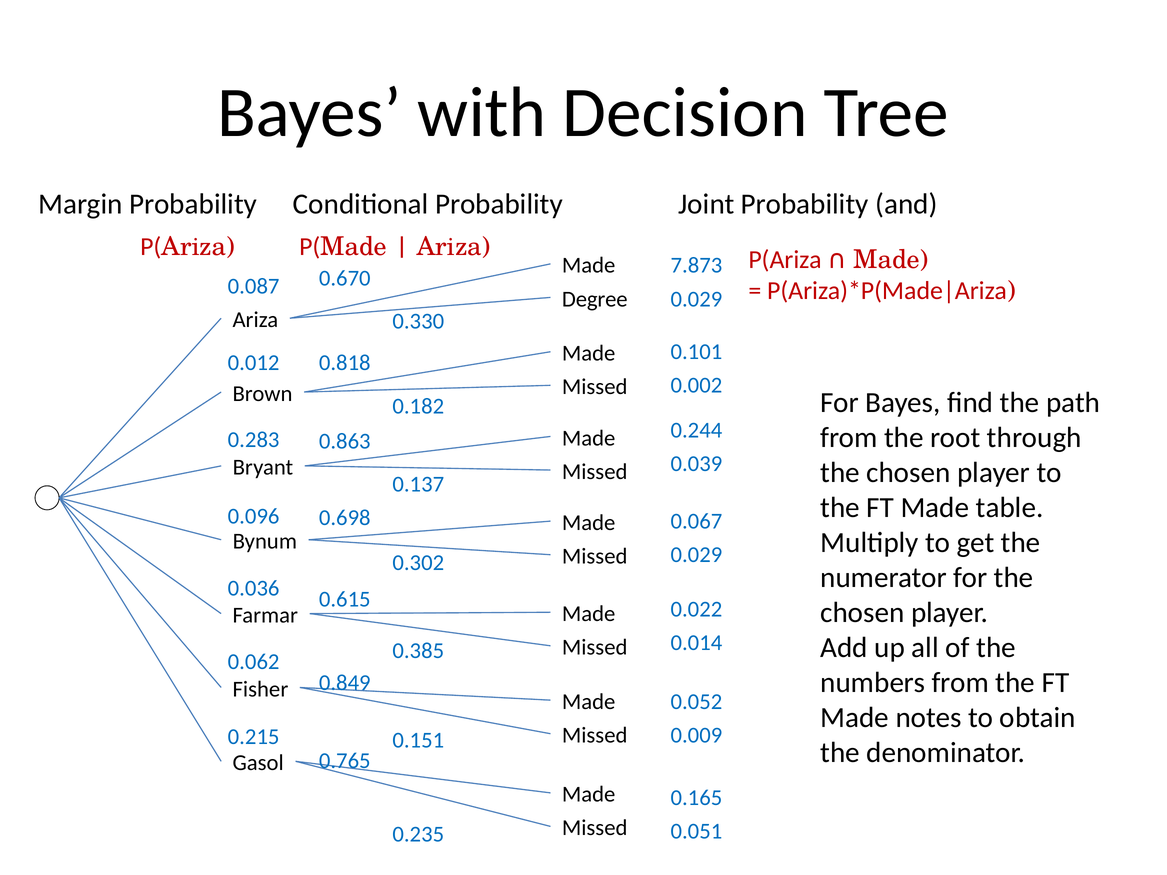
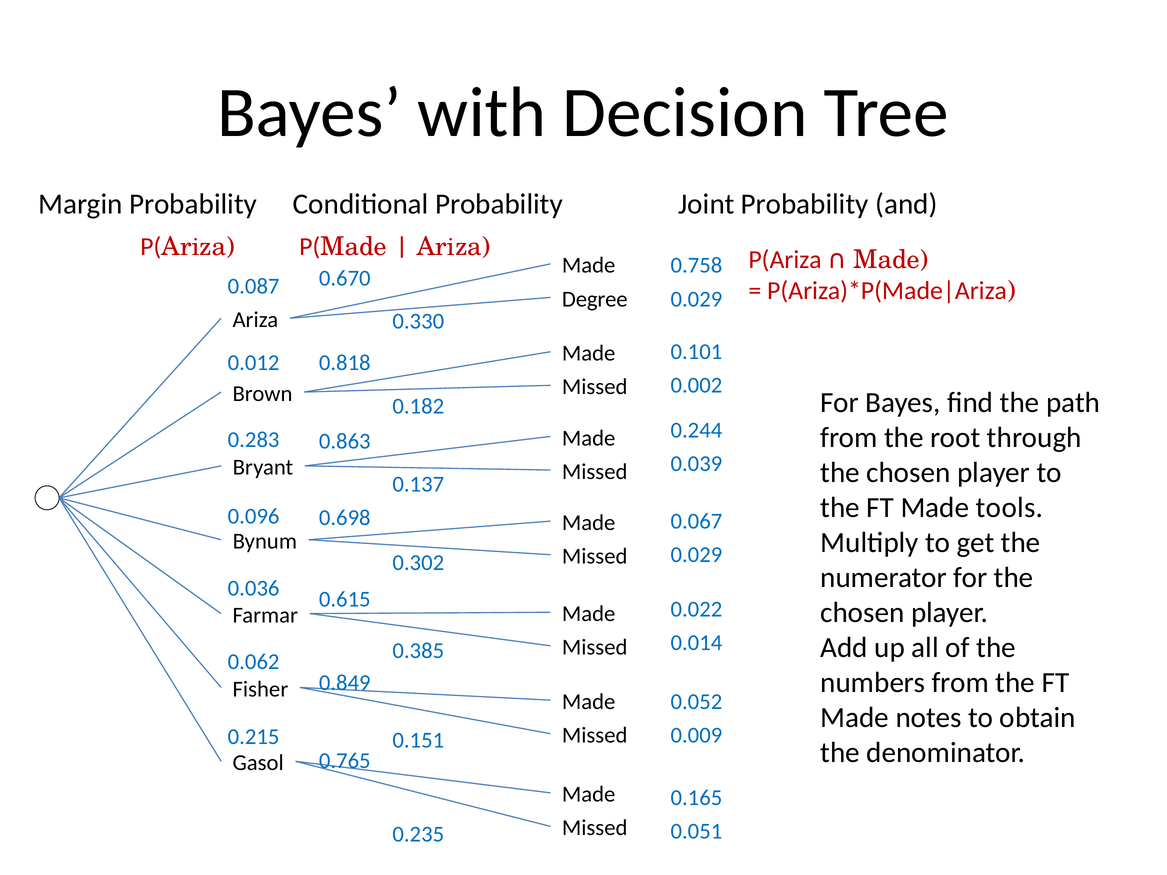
7.873: 7.873 -> 0.758
table: table -> tools
